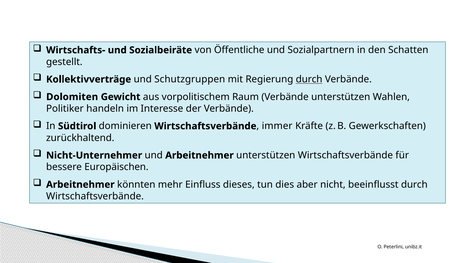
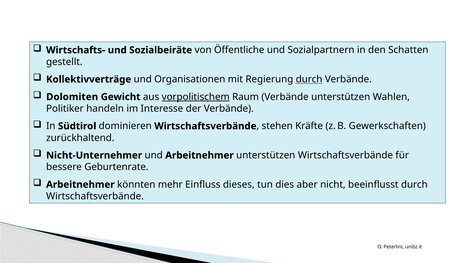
Schutzgruppen: Schutzgruppen -> Organisationen
vorpolitischem underline: none -> present
immer: immer -> stehen
Europäischen: Europäischen -> Geburtenrate
